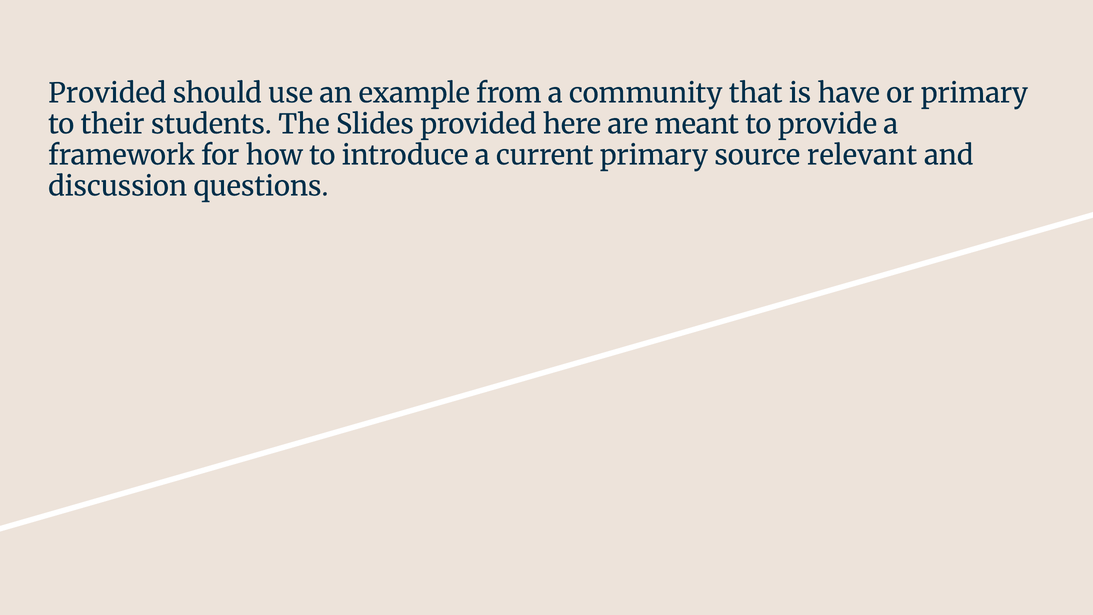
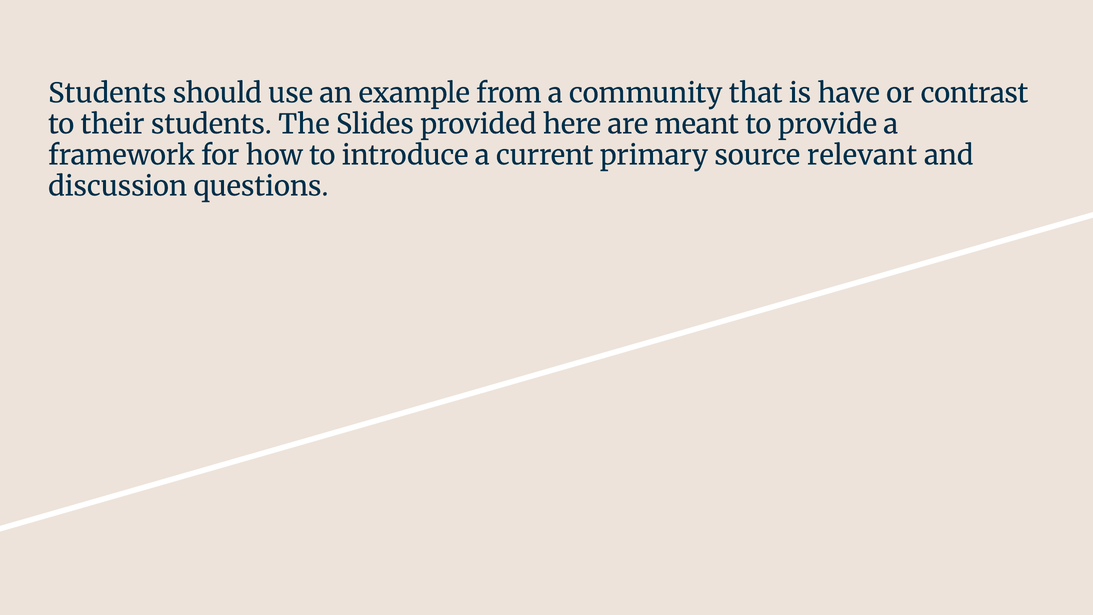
Provided at (107, 93): Provided -> Students
or primary: primary -> contrast
